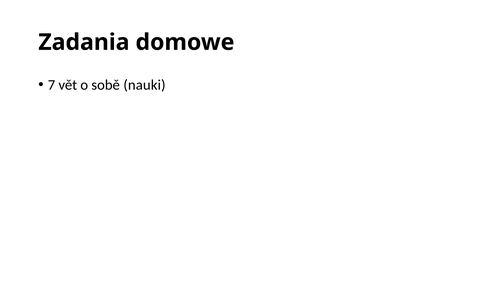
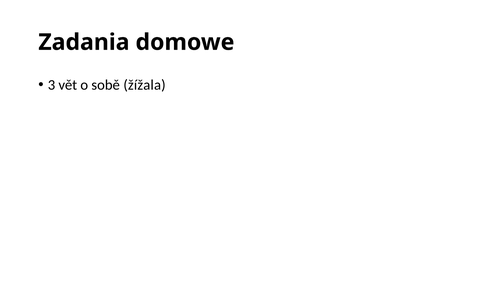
7: 7 -> 3
nauki: nauki -> žížala
